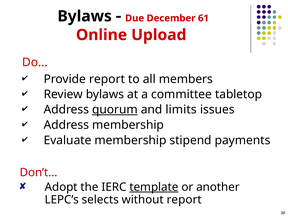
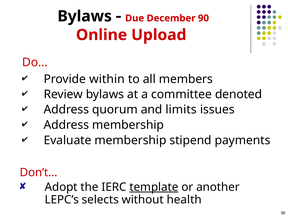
61: 61 -> 90
Provide report: report -> within
tabletop: tabletop -> denoted
quorum underline: present -> none
without report: report -> health
